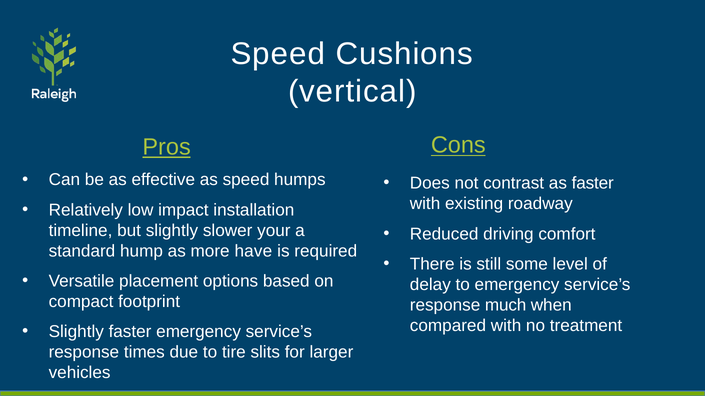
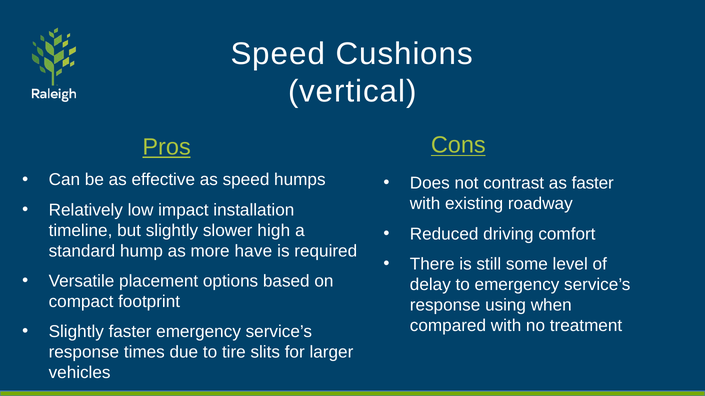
your: your -> high
much: much -> using
